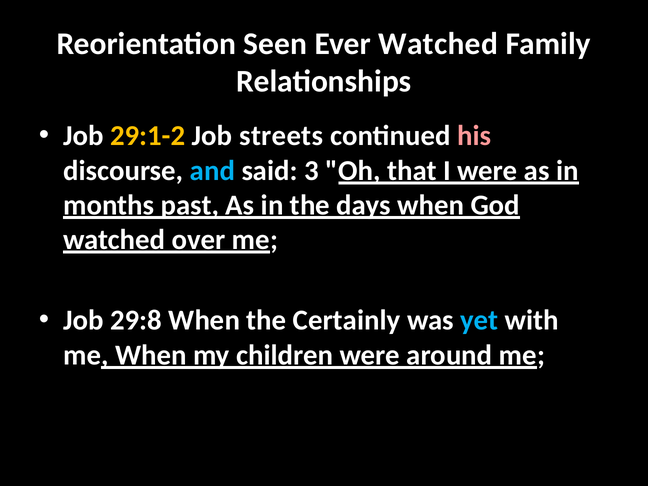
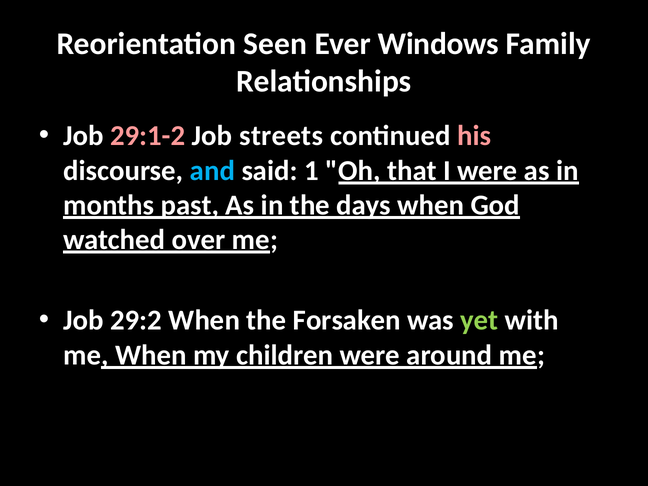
Ever Watched: Watched -> Windows
29:1-2 colour: yellow -> pink
3: 3 -> 1
29:8: 29:8 -> 29:2
Certainly: Certainly -> Forsaken
yet colour: light blue -> light green
